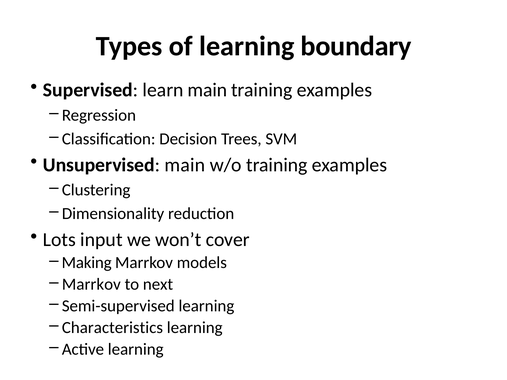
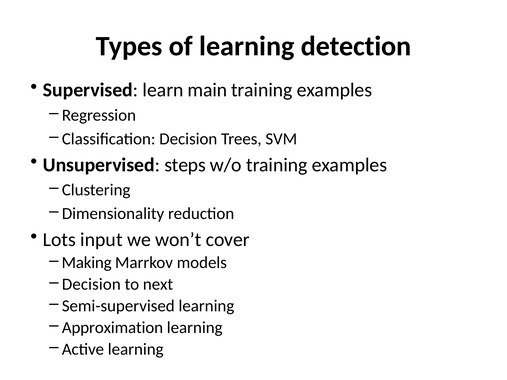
boundary: boundary -> detection
Unsupervised main: main -> steps
Marrkov at (91, 284): Marrkov -> Decision
Characteristics: Characteristics -> Approximation
